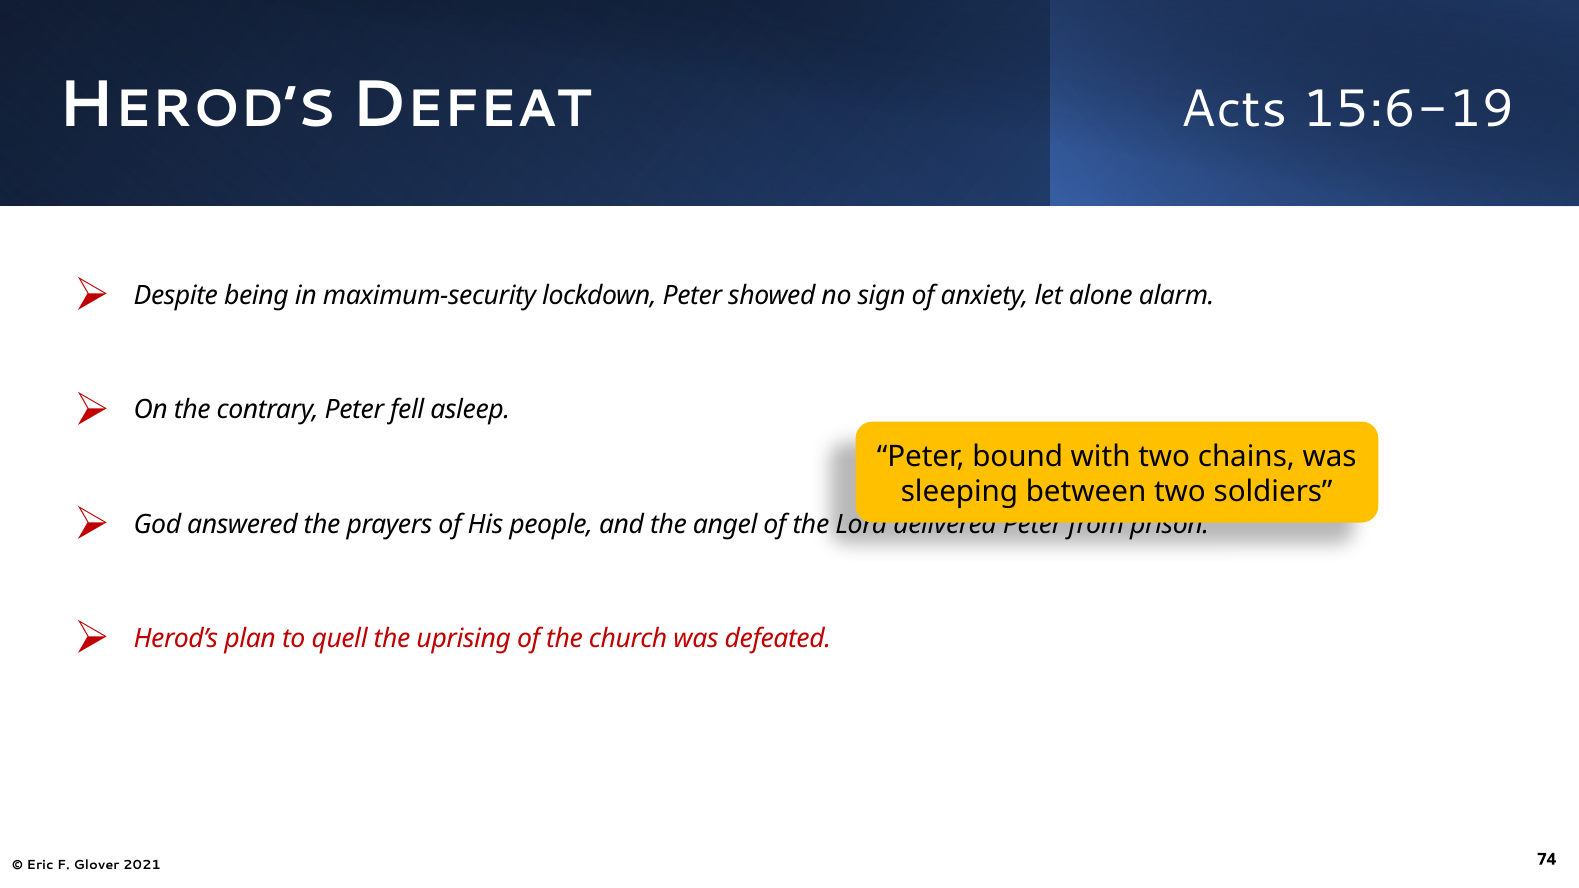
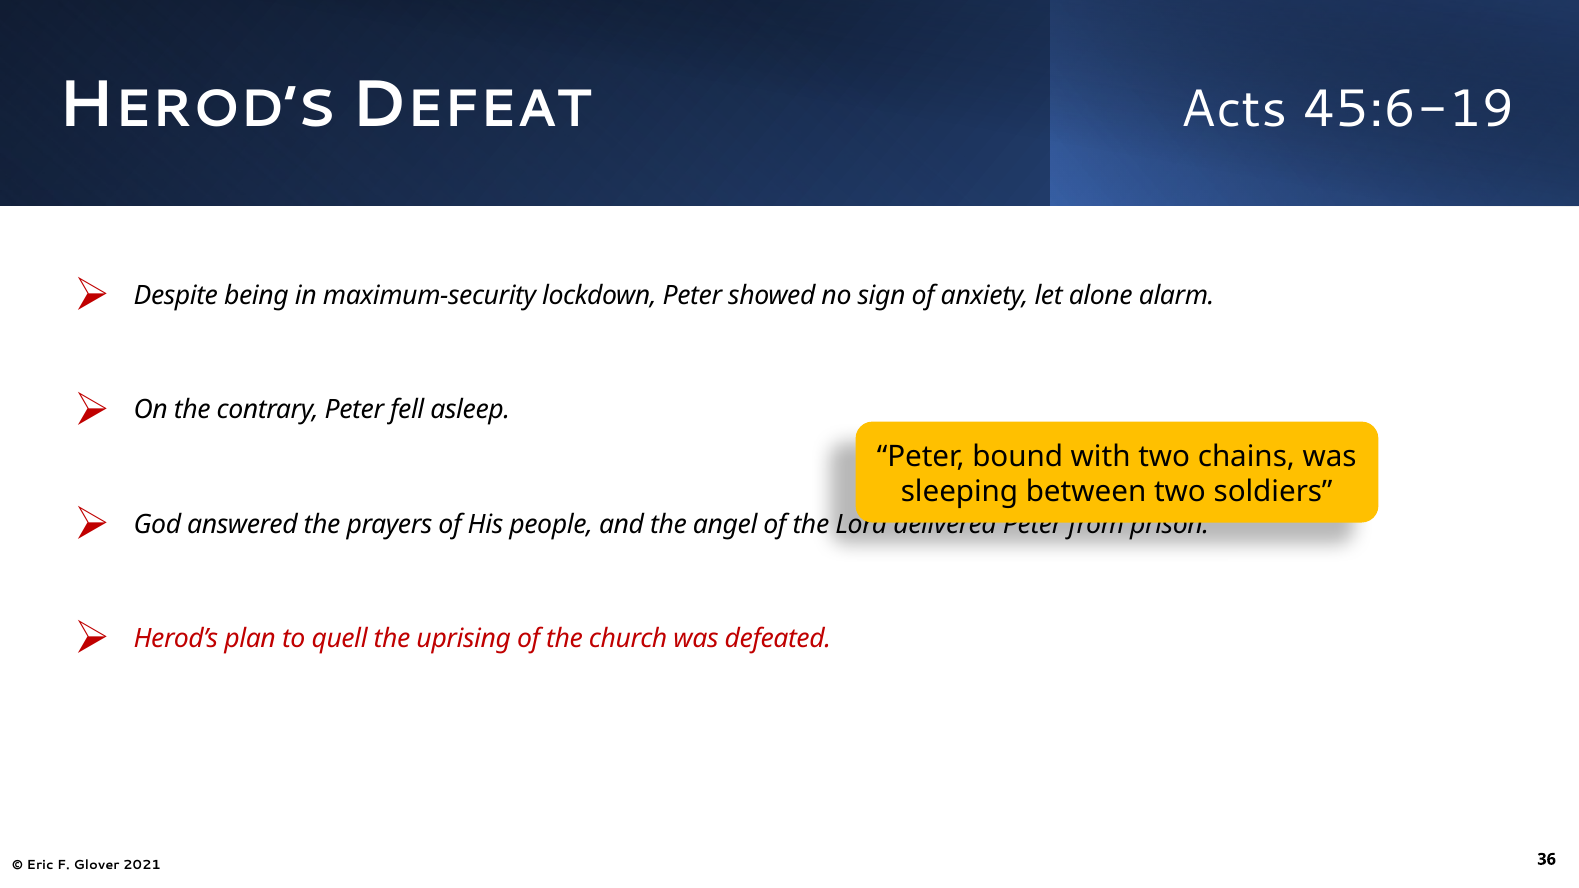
15:6-19: 15:6-19 -> 45:6-19
74: 74 -> 36
